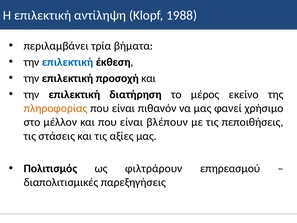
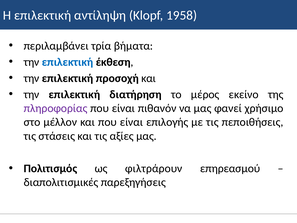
1988: 1988 -> 1958
πληροφορίας colour: orange -> purple
βλέπουν: βλέπουν -> επιλογής
